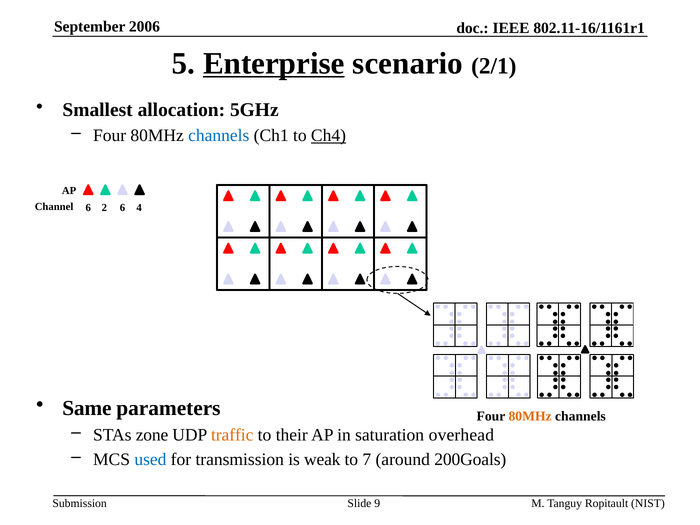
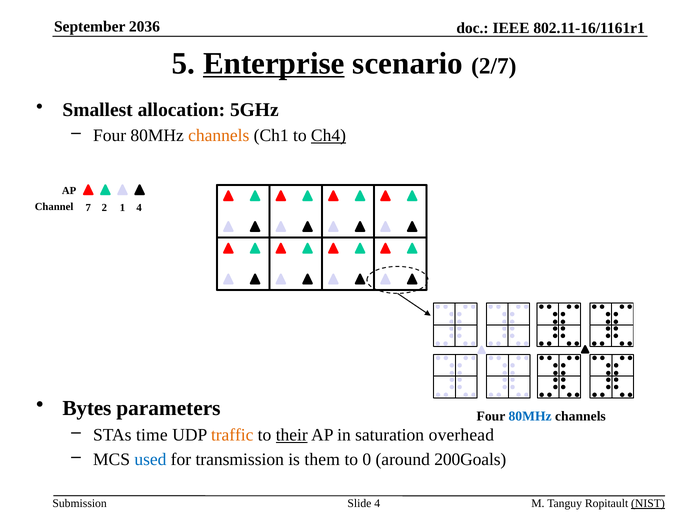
2006: 2006 -> 2036
2/1: 2/1 -> 2/7
channels at (219, 135) colour: blue -> orange
Channel 6: 6 -> 7
2 6: 6 -> 1
Same: Same -> Bytes
80MHz at (530, 416) colour: orange -> blue
zone: zone -> time
their underline: none -> present
weak: weak -> them
7: 7 -> 0
Slide 9: 9 -> 4
NIST underline: none -> present
